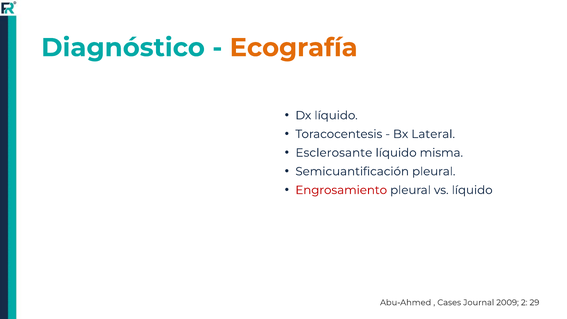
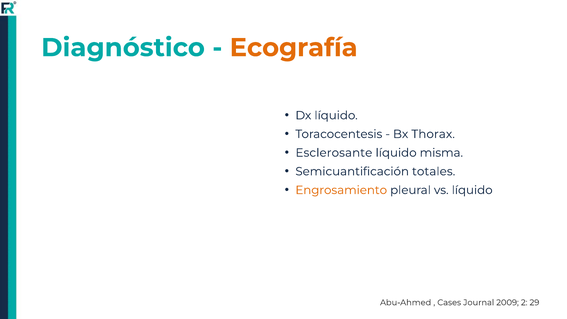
Lateral: Lateral -> Thorax
Semicuantificación pleural: pleural -> totales
Engrosamiento colour: red -> orange
